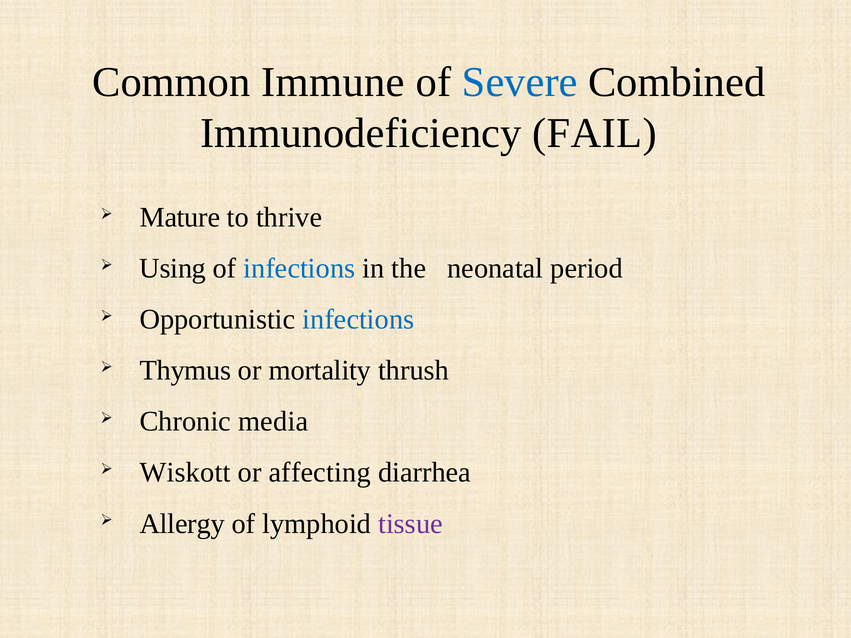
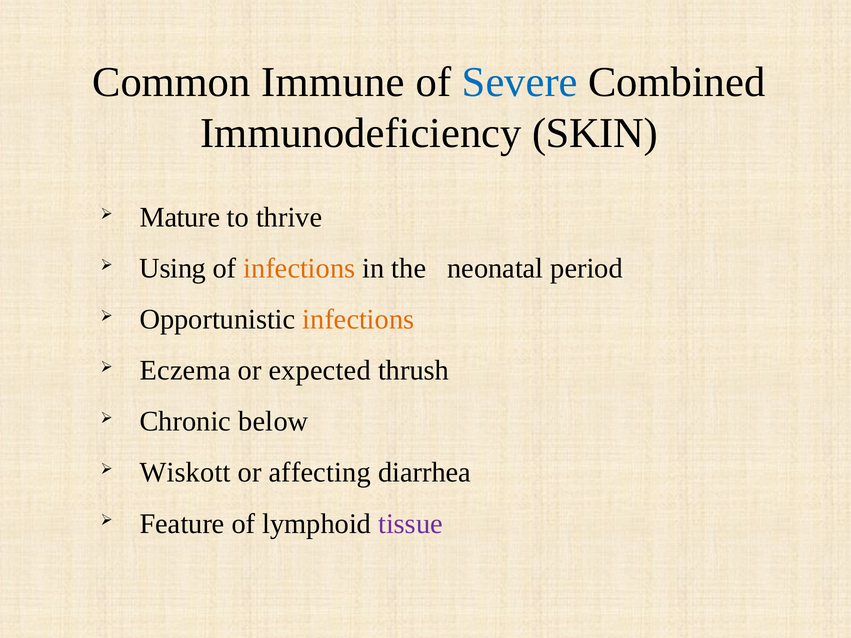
FAIL: FAIL -> SKIN
infections at (299, 269) colour: blue -> orange
infections at (358, 320) colour: blue -> orange
Thymus: Thymus -> Eczema
mortality: mortality -> expected
media: media -> below
Allergy: Allergy -> Feature
